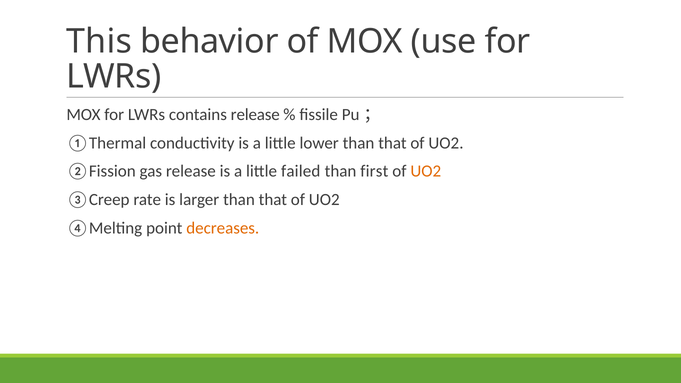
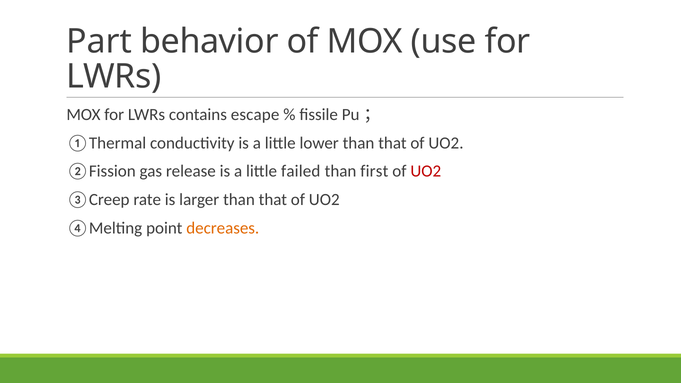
This: This -> Part
contains release: release -> escape
UO2 at (426, 171) colour: orange -> red
